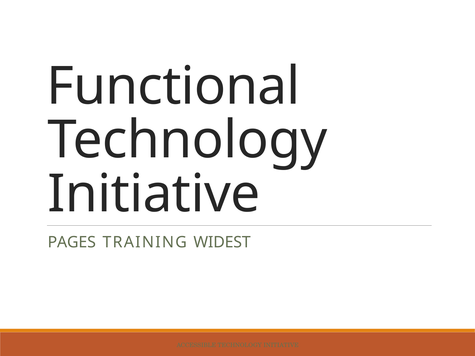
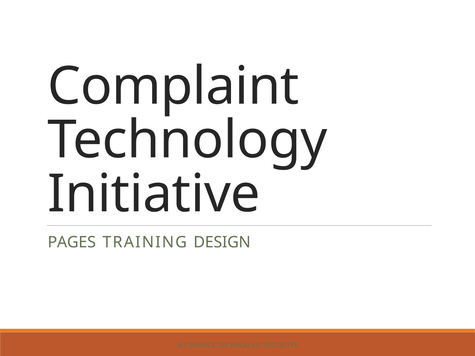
Functional: Functional -> Complaint
WIDEST: WIDEST -> DESIGN
